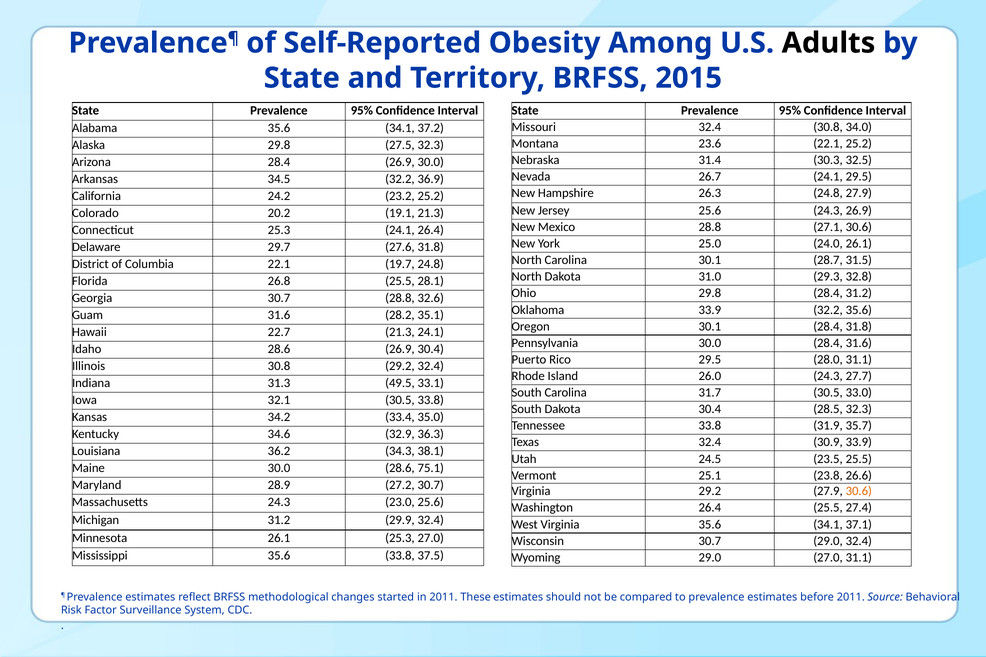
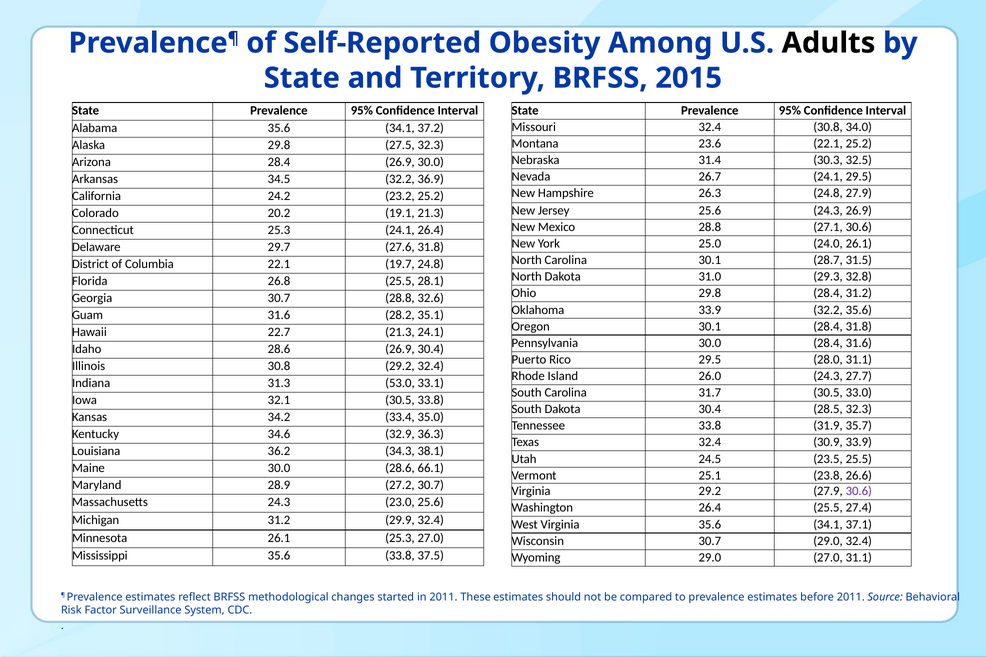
49.5: 49.5 -> 53.0
75.1: 75.1 -> 66.1
30.6 at (859, 491) colour: orange -> purple
